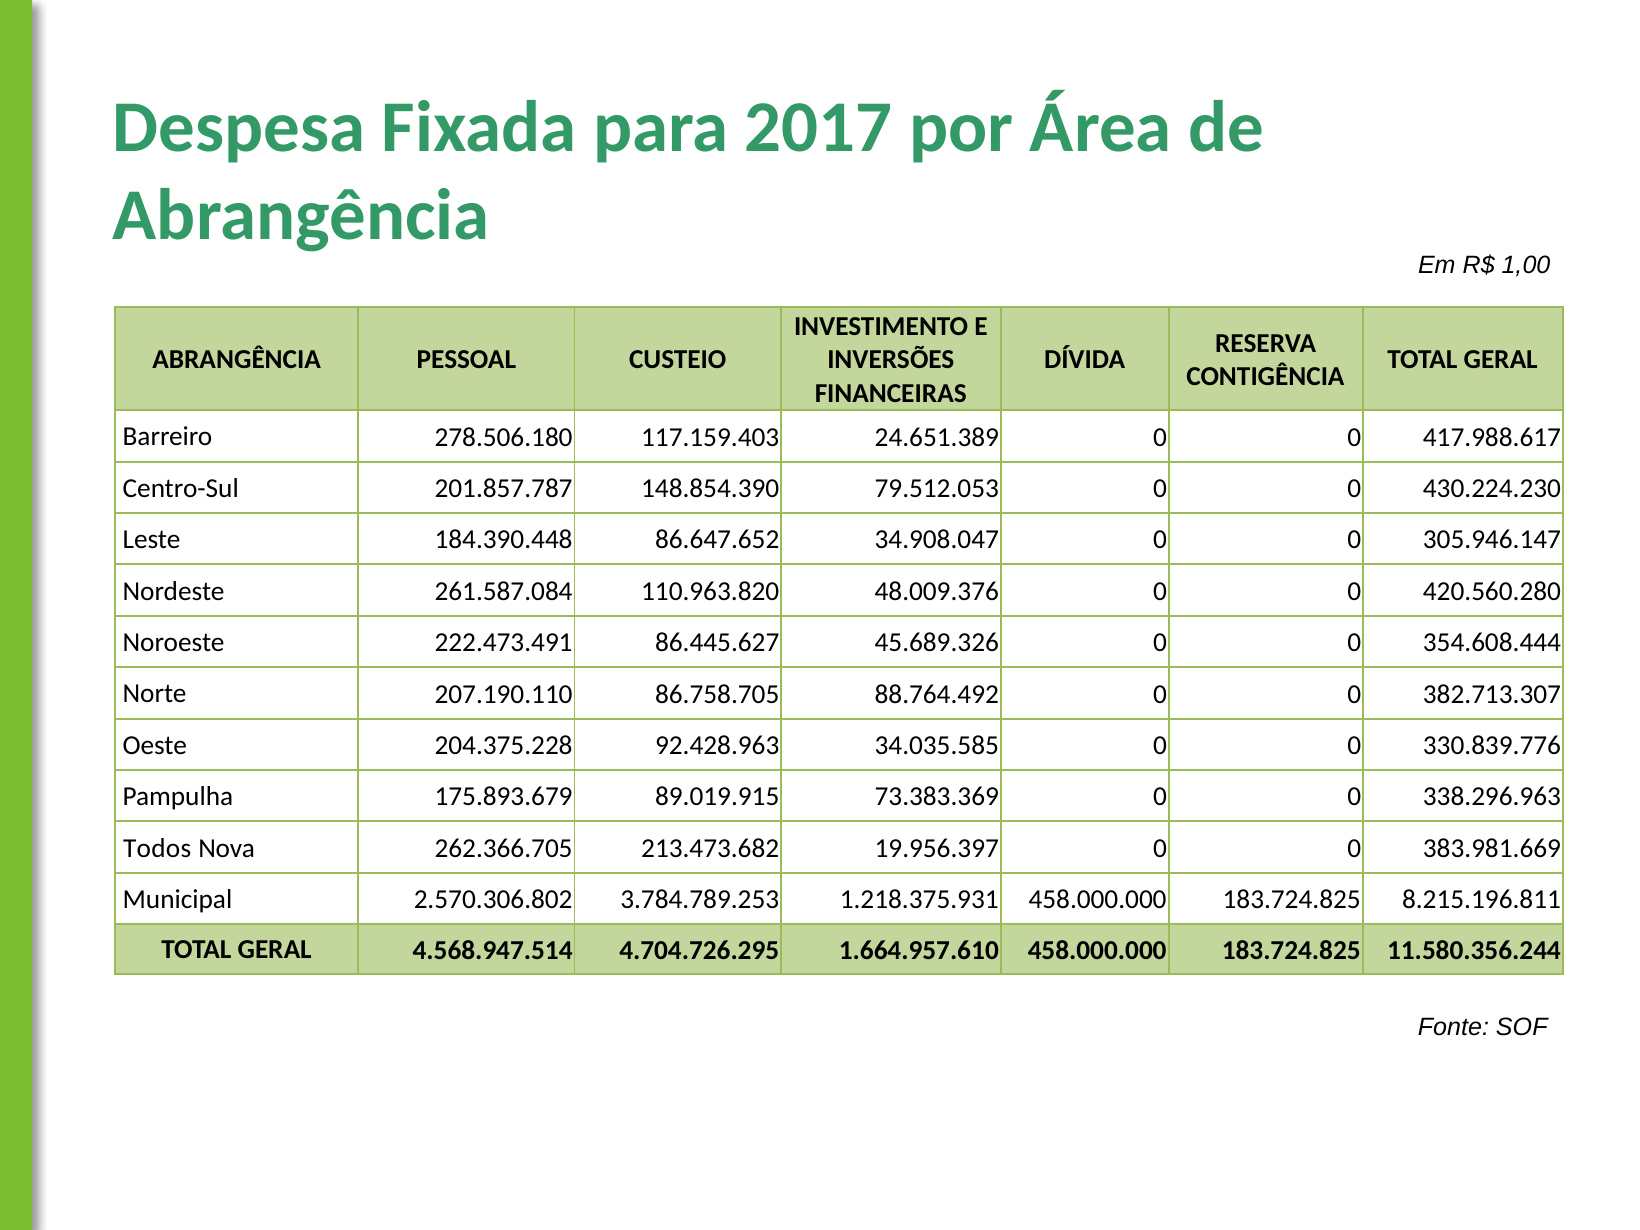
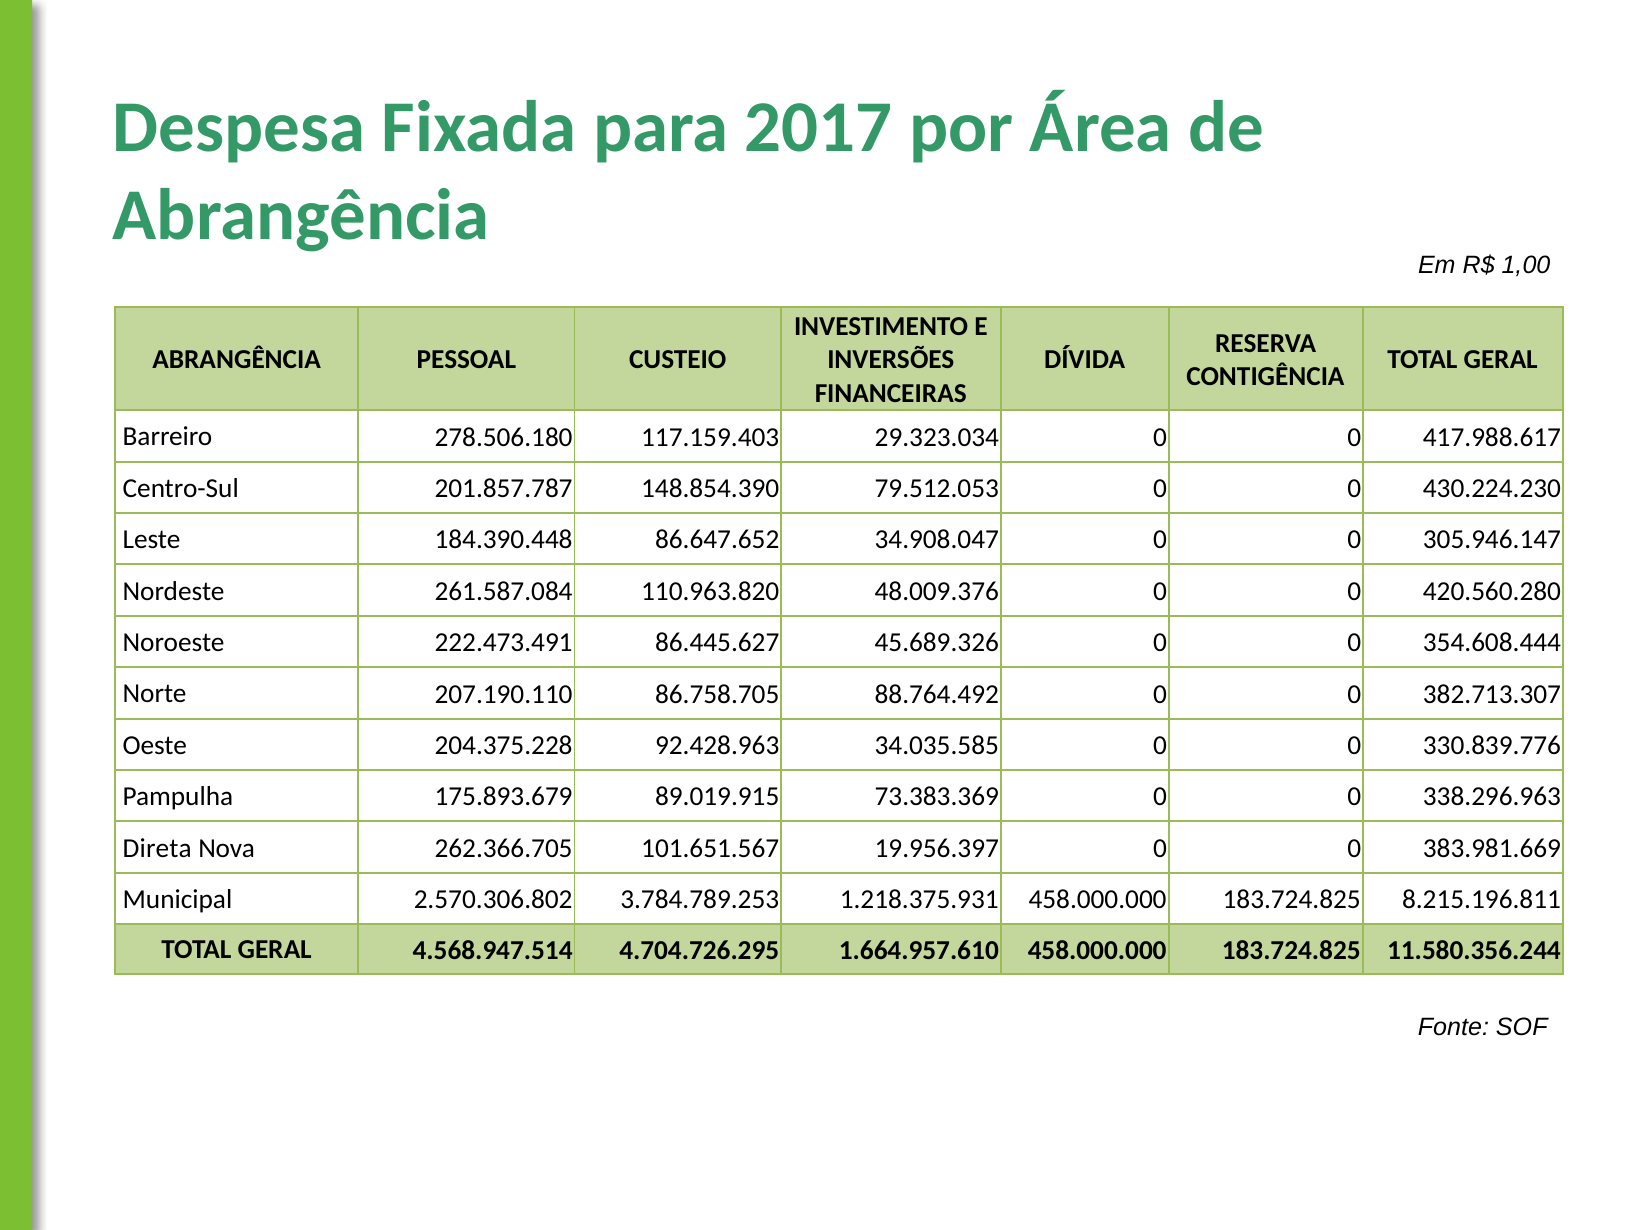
24.651.389: 24.651.389 -> 29.323.034
Todos: Todos -> Direta
213.473.682: 213.473.682 -> 101.651.567
